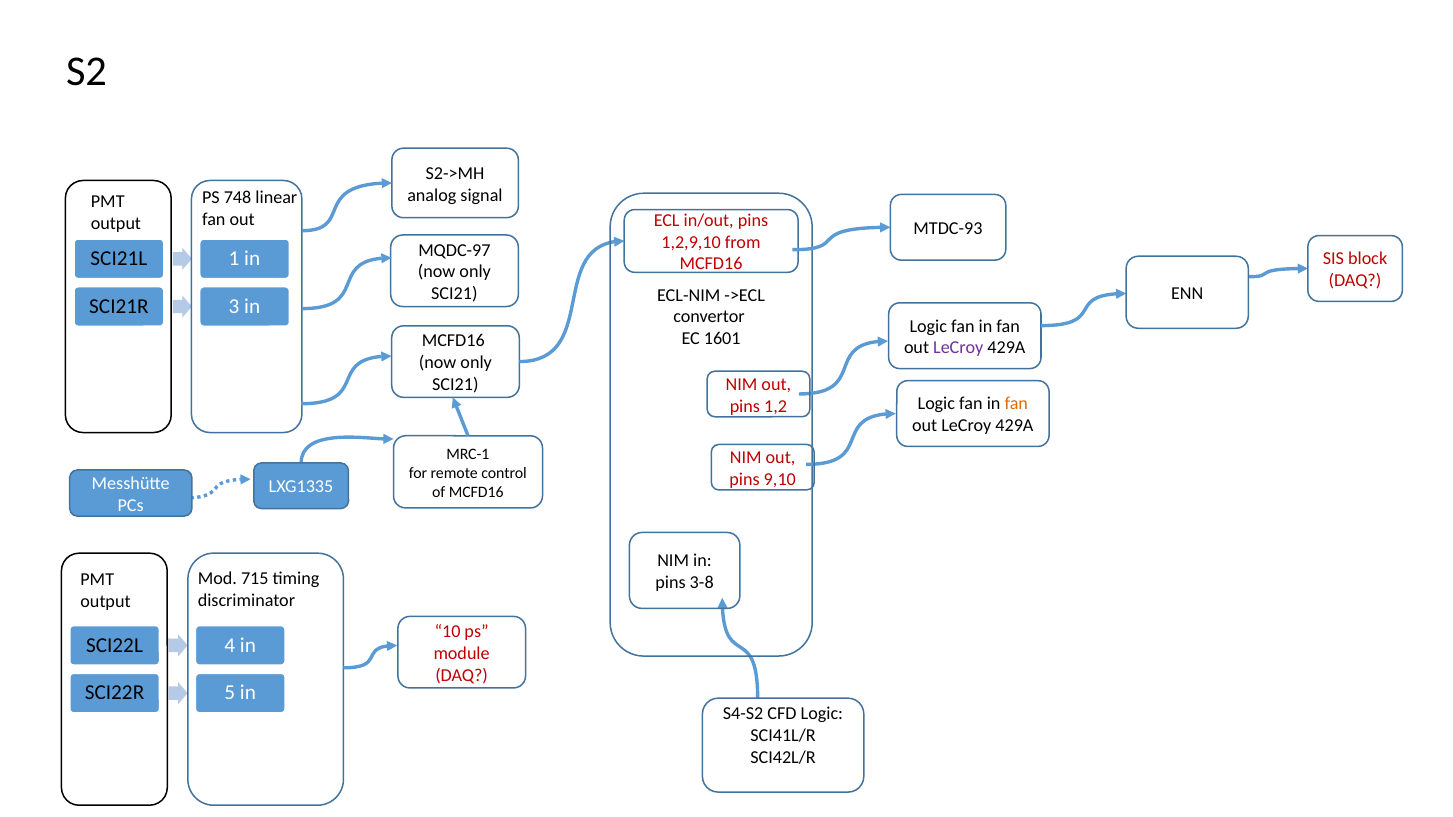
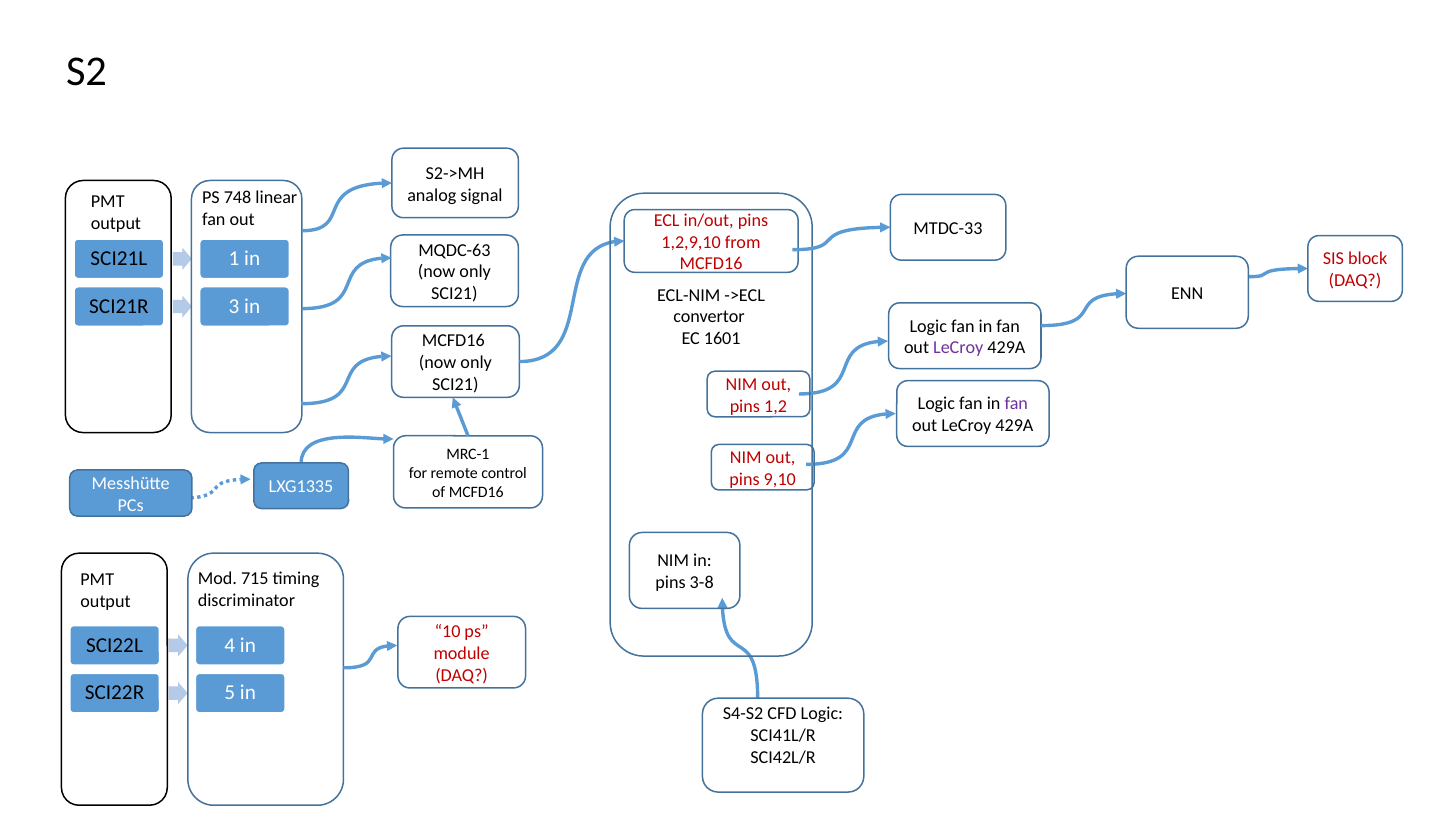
MTDC-93: MTDC-93 -> MTDC-33
MQDC-97: MQDC-97 -> MQDC-63
fan at (1016, 404) colour: orange -> purple
